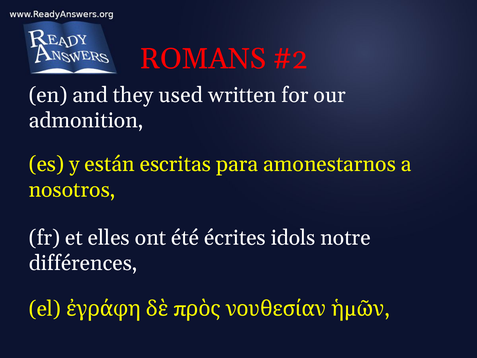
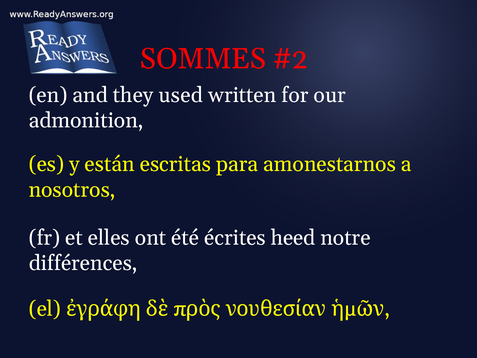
ROMANS: ROMANS -> SOMMES
idols: idols -> heed
